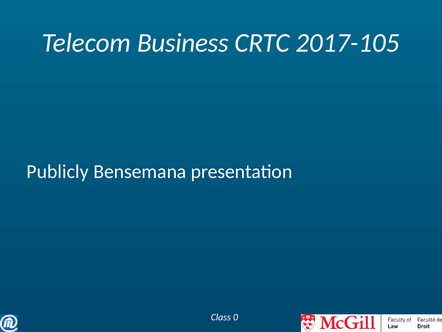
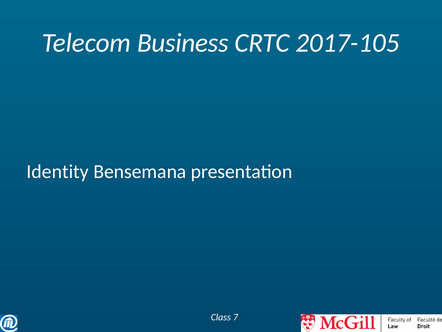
Publicly: Publicly -> Identity
0: 0 -> 7
